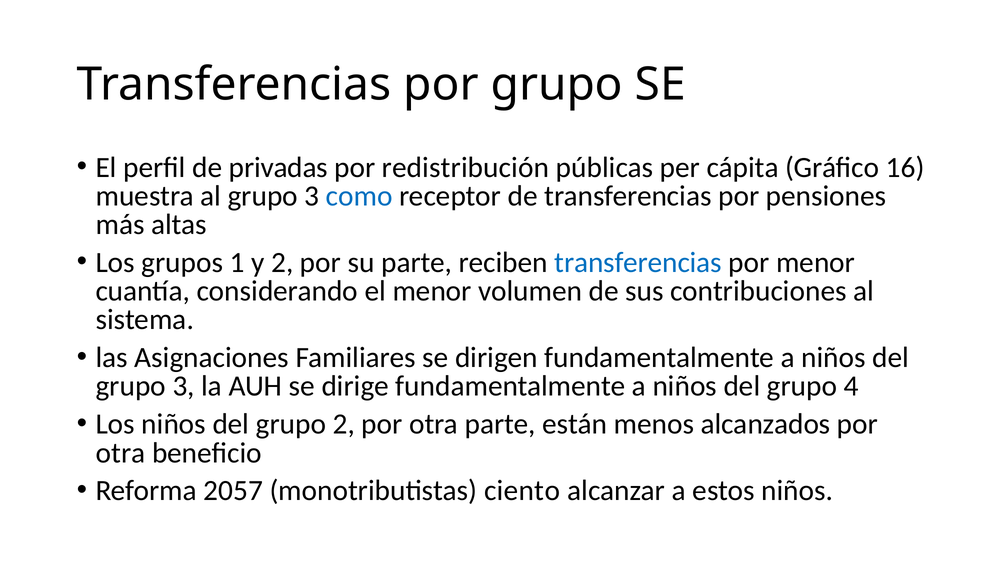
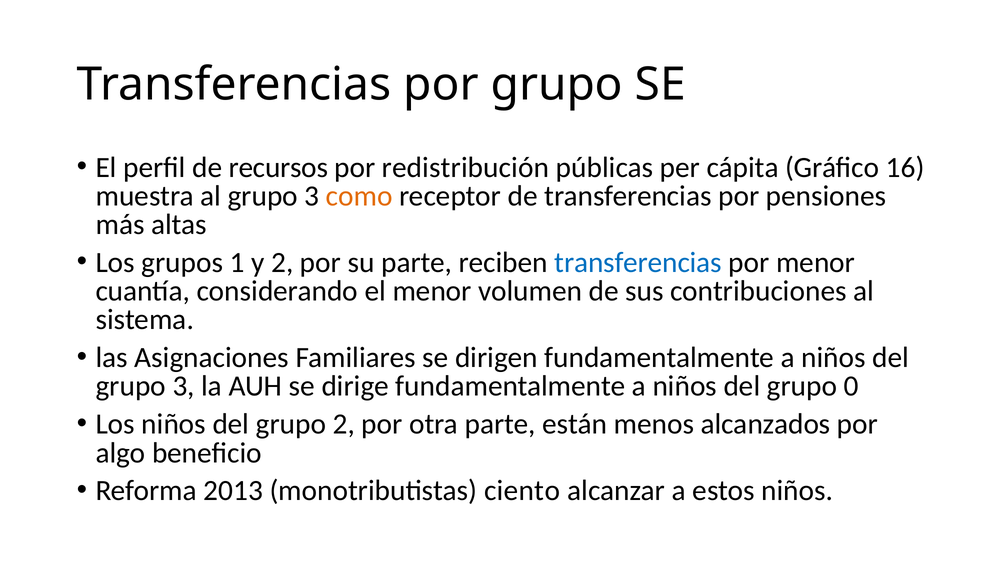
privadas: privadas -> recursos
como colour: blue -> orange
4: 4 -> 0
otra at (121, 453): otra -> algo
2057: 2057 -> 2013
